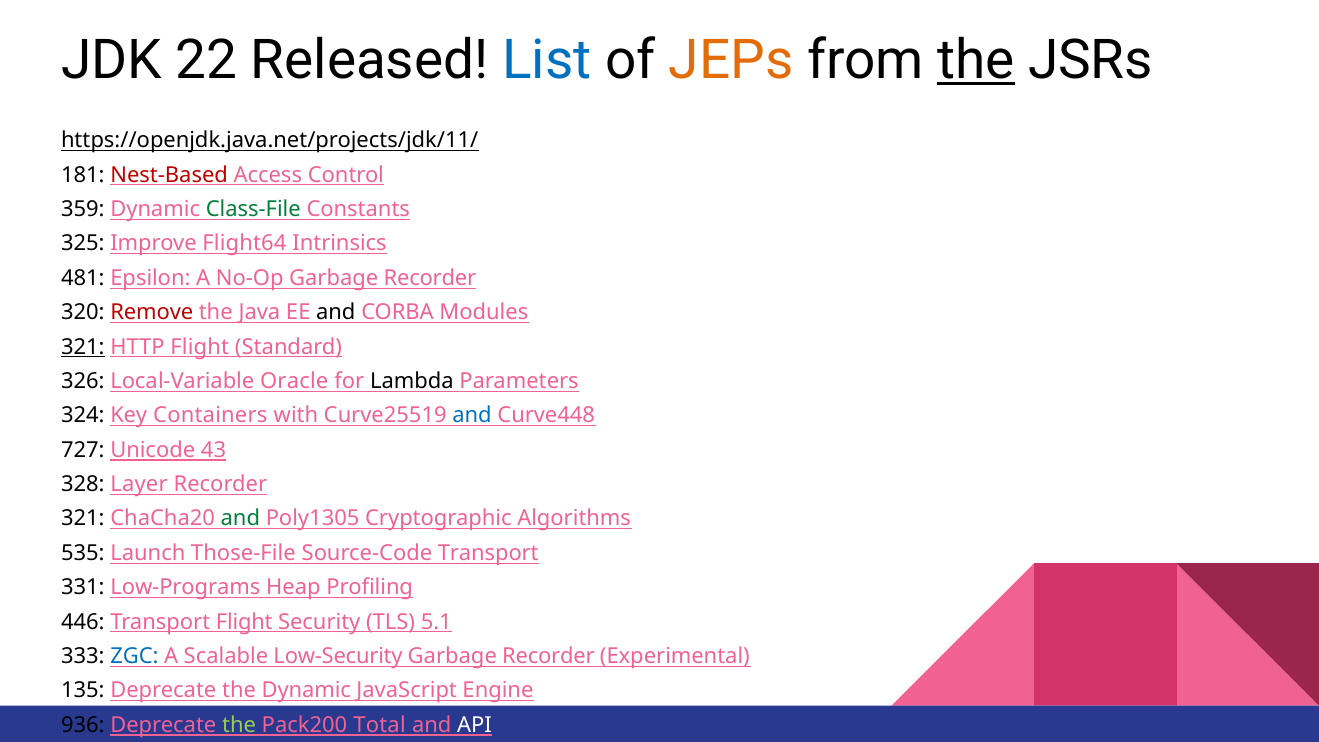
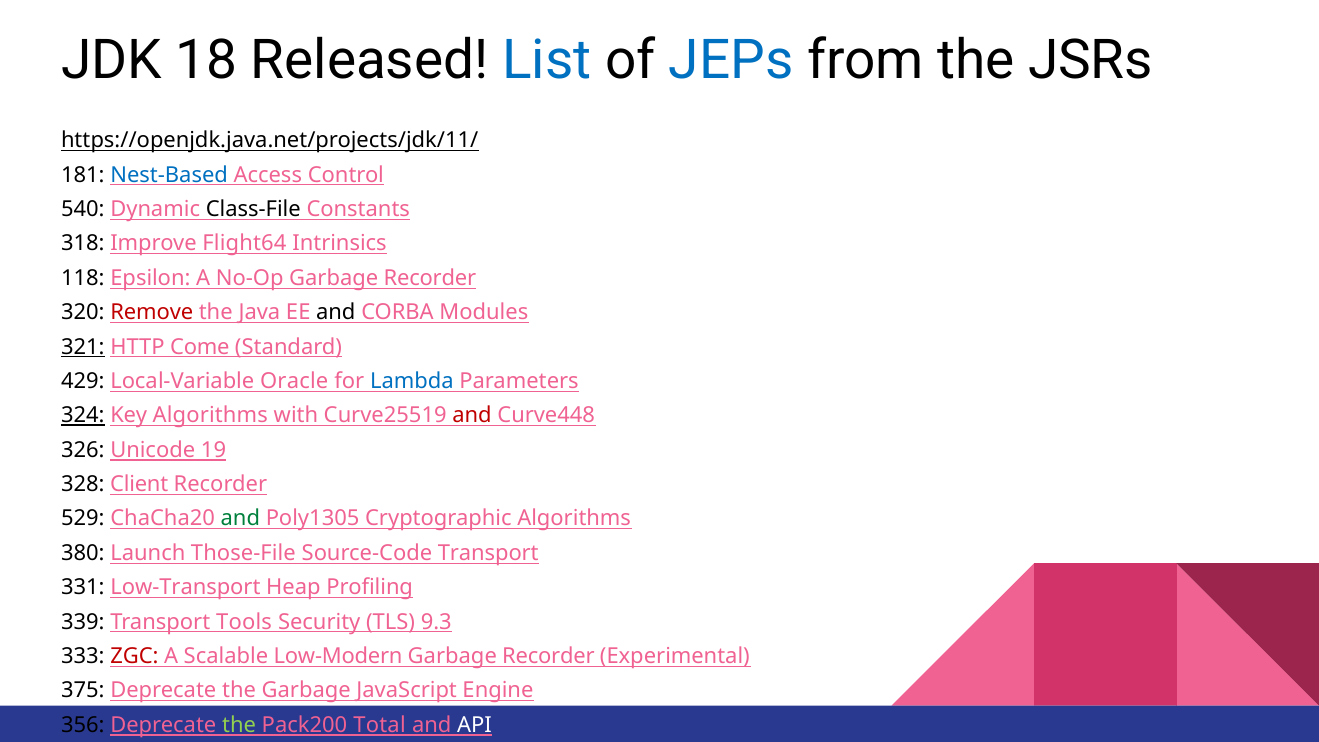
22: 22 -> 18
JEPs colour: orange -> blue
the at (976, 60) underline: present -> none
Nest-Based colour: red -> blue
359: 359 -> 540
Class-File colour: green -> black
325: 325 -> 318
481: 481 -> 118
HTTP Flight: Flight -> Come
326: 326 -> 429
Lambda colour: black -> blue
324 underline: none -> present
Key Containers: Containers -> Algorithms
and at (472, 416) colour: blue -> red
727: 727 -> 326
43: 43 -> 19
Layer: Layer -> Client
321 at (83, 519): 321 -> 529
535: 535 -> 380
Low-Programs: Low-Programs -> Low-Transport
446: 446 -> 339
Transport Flight: Flight -> Tools
5.1: 5.1 -> 9.3
ZGC colour: blue -> red
Low-Security: Low-Security -> Low-Modern
135: 135 -> 375
the Dynamic: Dynamic -> Garbage
936: 936 -> 356
